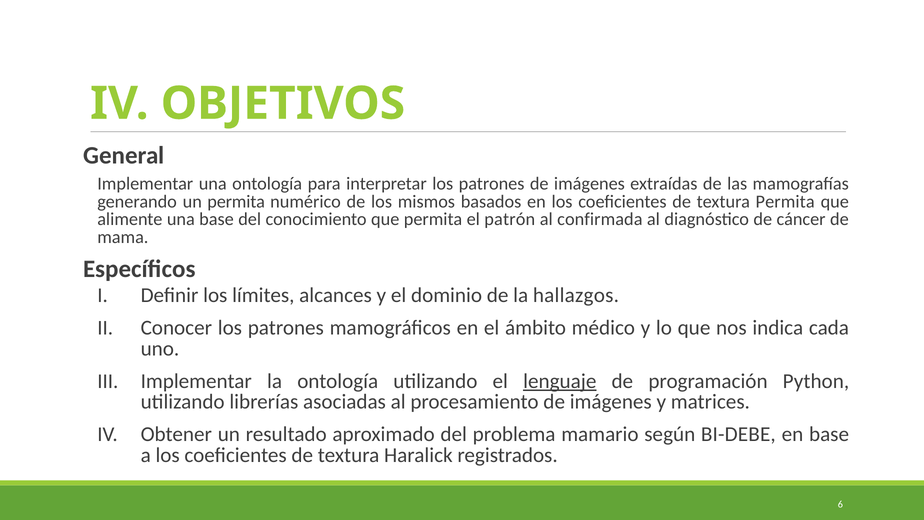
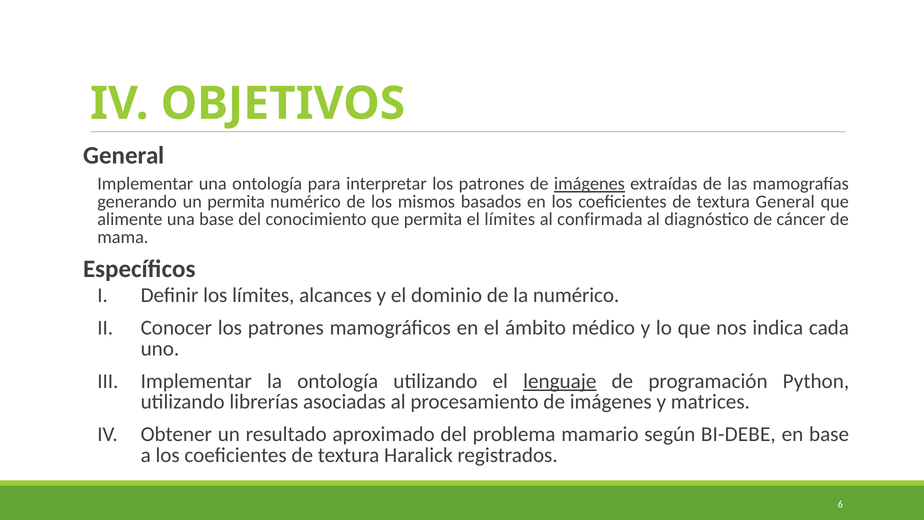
imágenes at (589, 184) underline: none -> present
textura Permita: Permita -> General
el patrón: patrón -> límites
la hallazgos: hallazgos -> numérico
